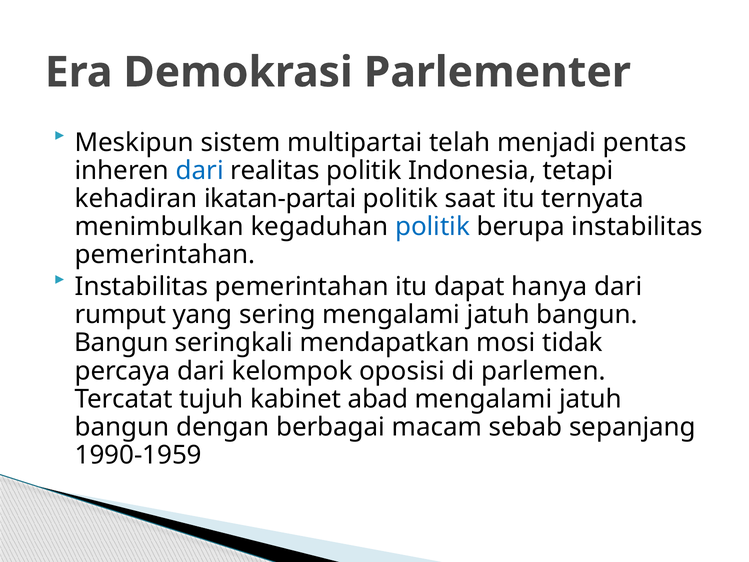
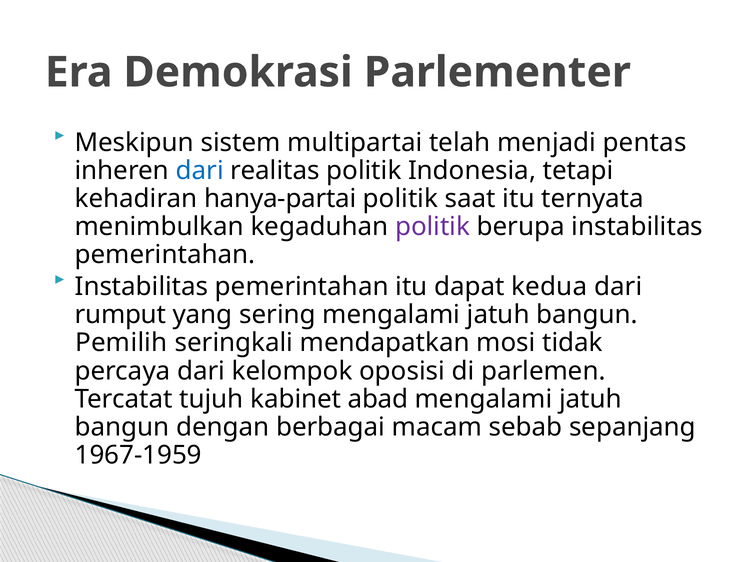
ikatan-partai: ikatan-partai -> hanya-partai
politik at (433, 227) colour: blue -> purple
hanya: hanya -> kedua
Bangun at (122, 343): Bangun -> Pemilih
1990-1959: 1990-1959 -> 1967-1959
